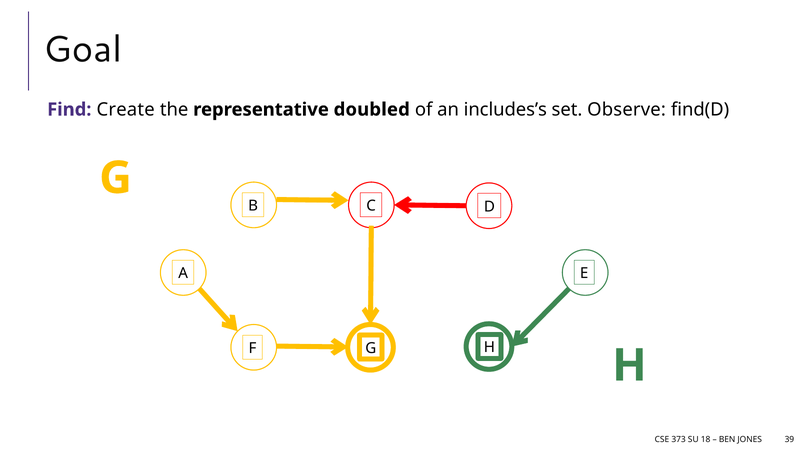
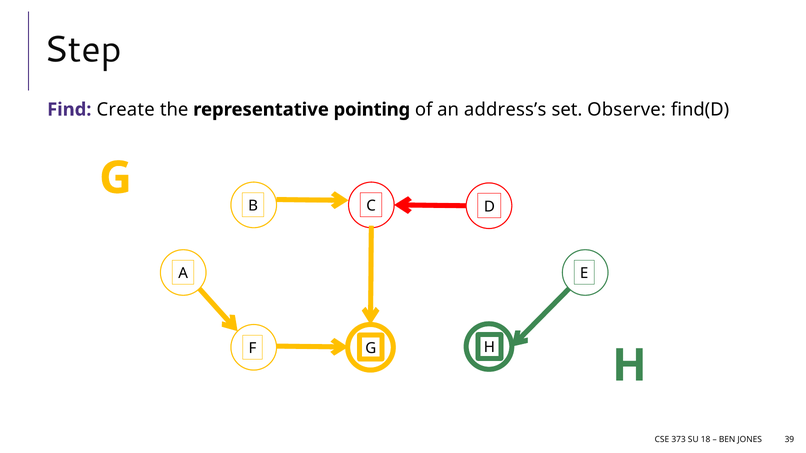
Goal: Goal -> Step
doubled: doubled -> pointing
includes’s: includes’s -> address’s
